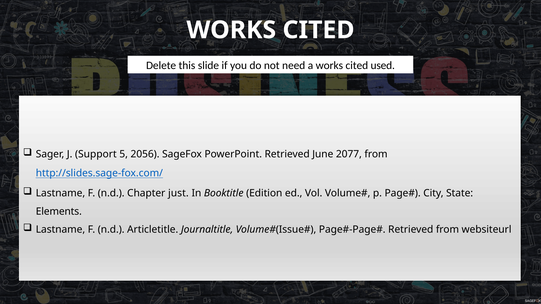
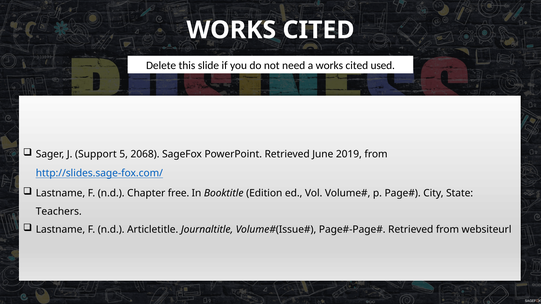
2056: 2056 -> 2068
2077: 2077 -> 2019
just: just -> free
Elements: Elements -> Teachers
